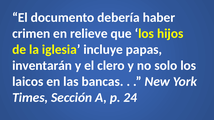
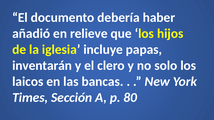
crimen: crimen -> añadió
24: 24 -> 80
